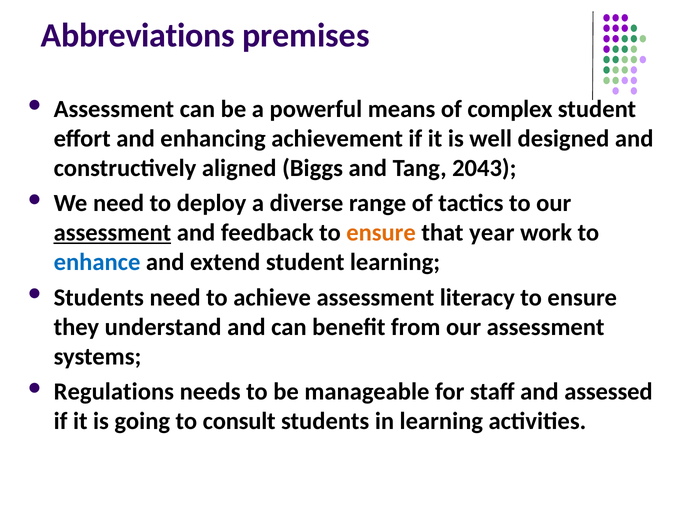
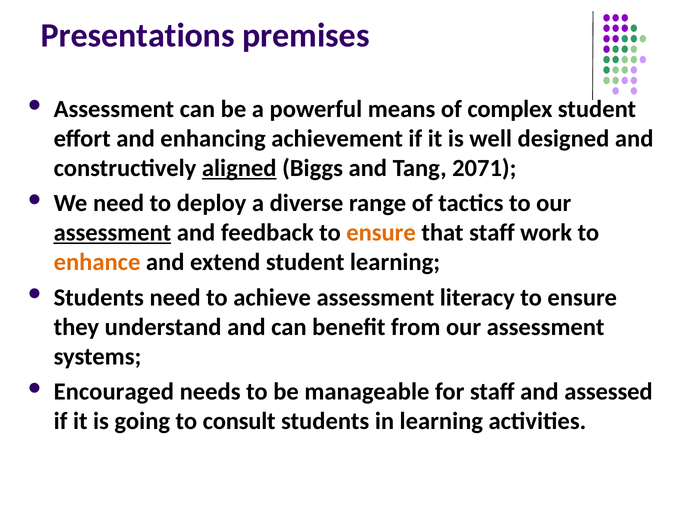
Abbreviations: Abbreviations -> Presentations
aligned underline: none -> present
2043: 2043 -> 2071
that year: year -> staff
enhance colour: blue -> orange
Regulations: Regulations -> Encouraged
